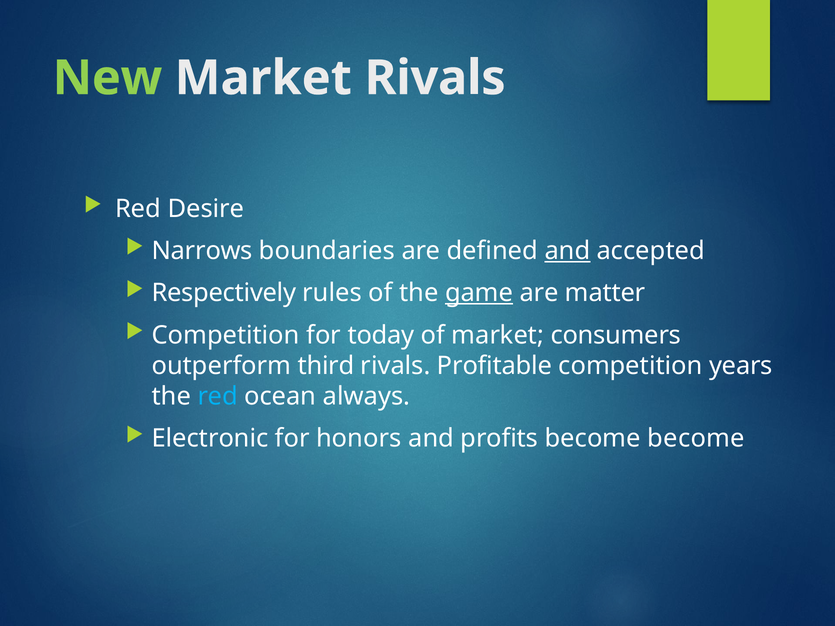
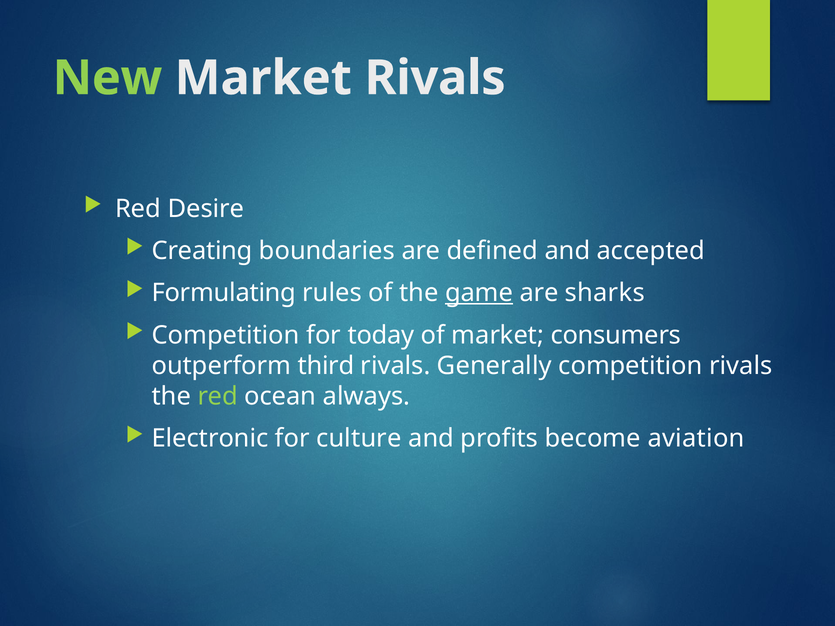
Narrows: Narrows -> Creating
and at (567, 251) underline: present -> none
Respectively: Respectively -> Formulating
matter: matter -> sharks
Profitable: Profitable -> Generally
competition years: years -> rivals
red at (218, 396) colour: light blue -> light green
honors: honors -> culture
become become: become -> aviation
